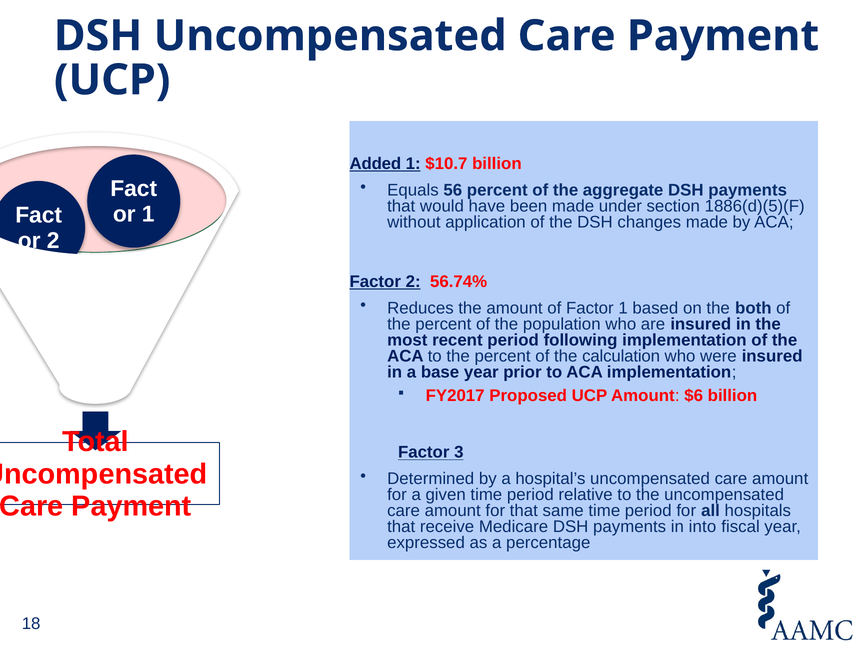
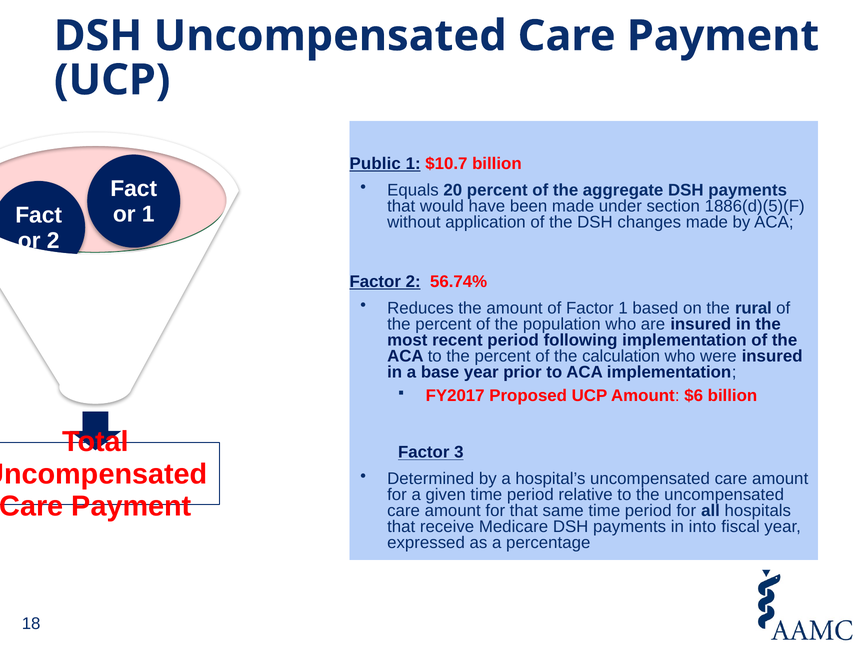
Added: Added -> Public
56: 56 -> 20
both: both -> rural
